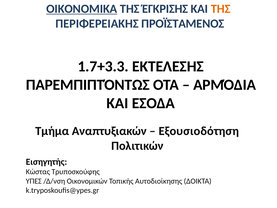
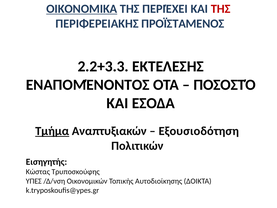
ΈΓΚΡΙΣΗΣ: ΈΓΚΡΙΣΗΣ -> ΠΕΡΙΈΧΕΙ
ΤΗΣ at (221, 9) colour: orange -> red
1.7+3.3: 1.7+3.3 -> 2.2+3.3
ΠΑΡΕΜΠΙΠΤΌΝΤΩΣ: ΠΑΡΕΜΠΙΠΤΌΝΤΩΣ -> ΕΝΑΠΟΜΈΝΟΝΤΟΣ
ΑΡΜΌΔΙΑ: ΑΡΜΌΔΙΑ -> ΠΟΣΟΣΤΌ
Τμήμα underline: none -> present
